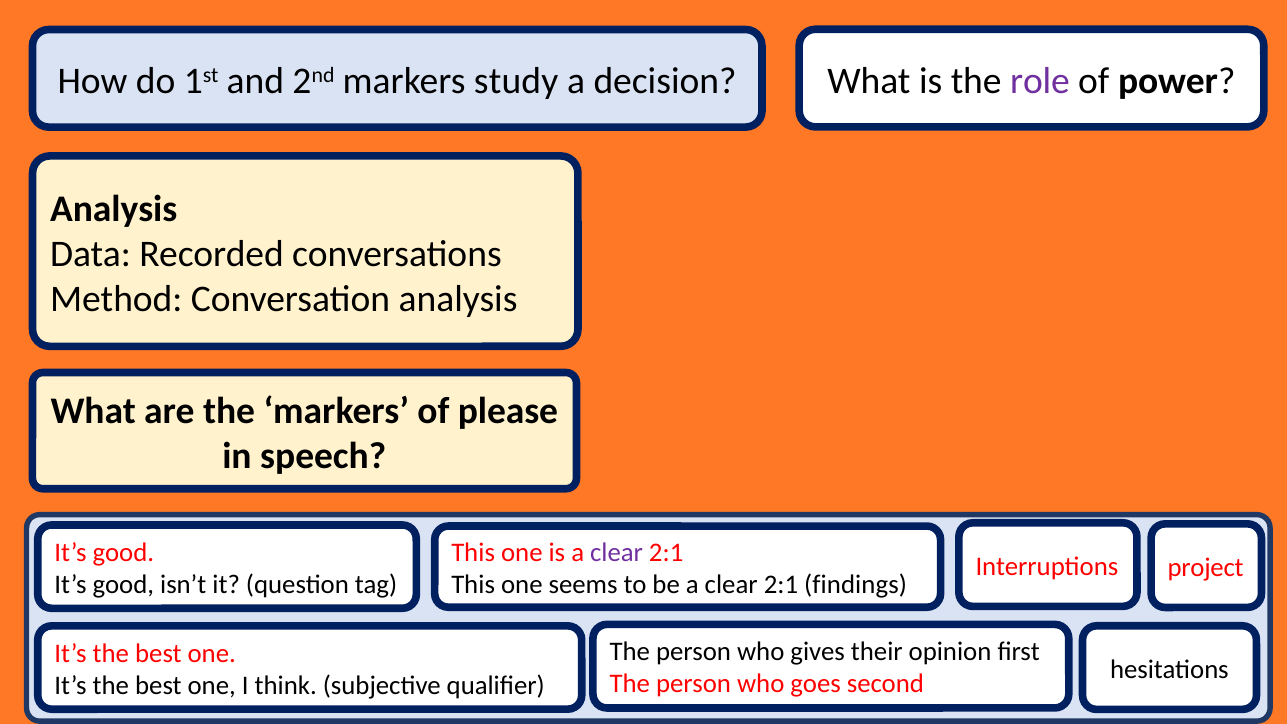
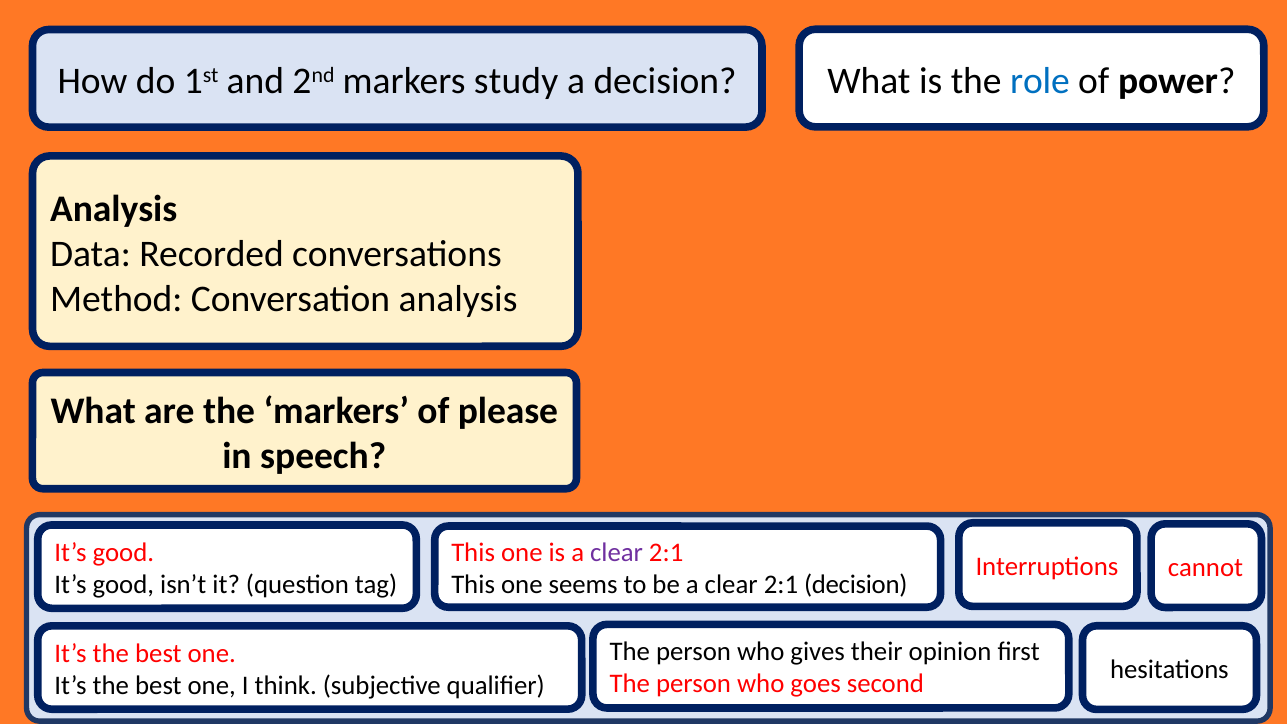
role colour: purple -> blue
project: project -> cannot
2:1 findings: findings -> decision
